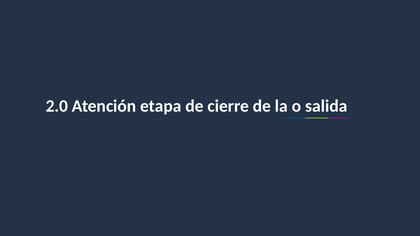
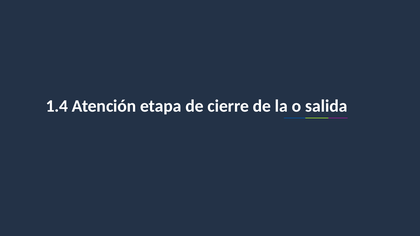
2.0: 2.0 -> 1.4
